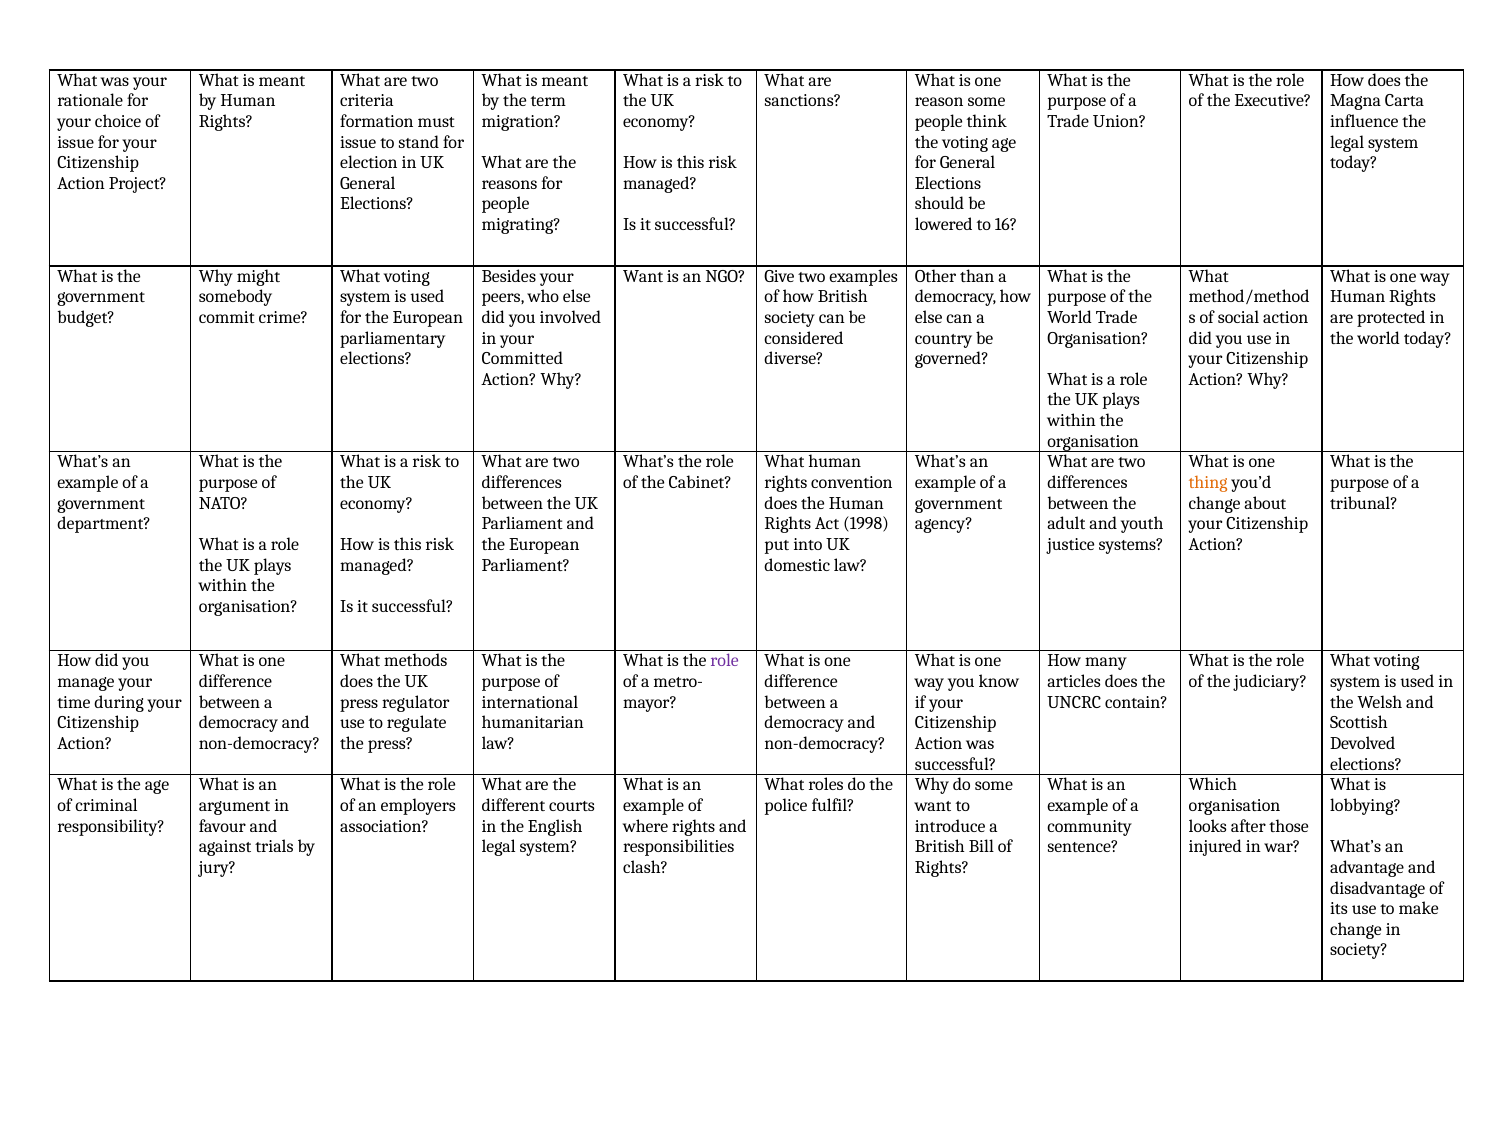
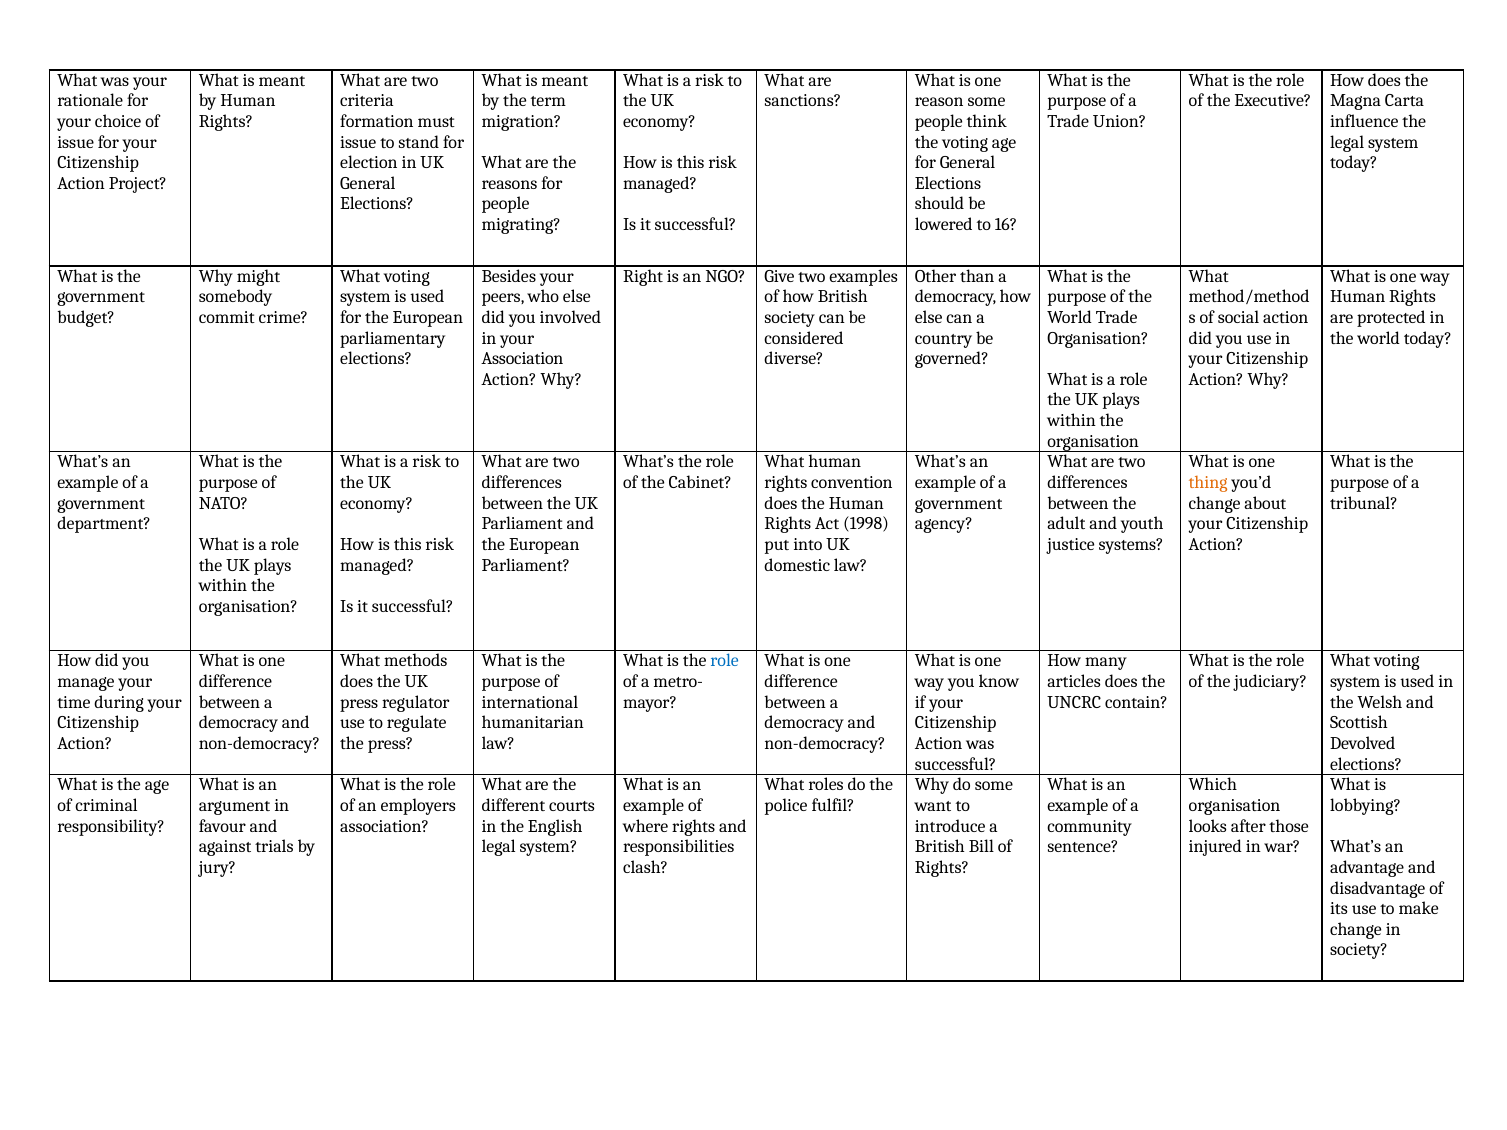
Want at (643, 276): Want -> Right
Committed at (522, 359): Committed -> Association
role at (725, 661) colour: purple -> blue
